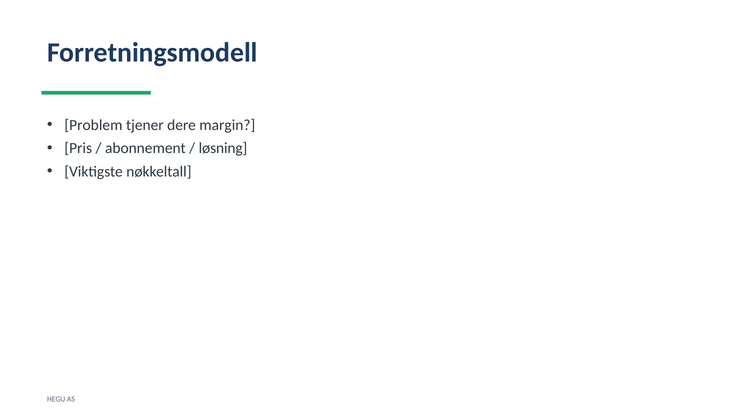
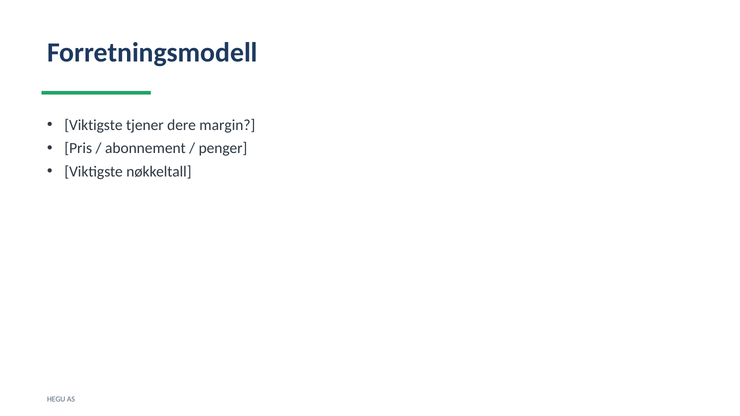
Problem at (93, 125): Problem -> Viktigste
løsning: løsning -> penger
